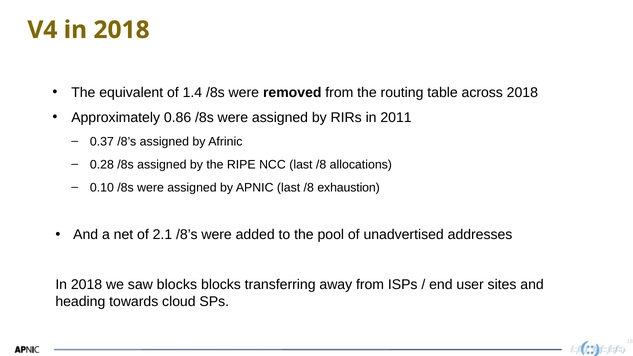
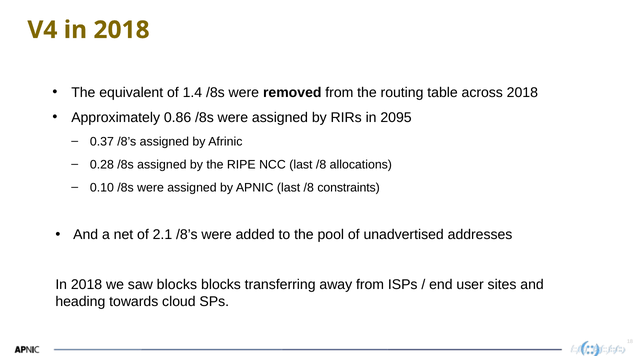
2011: 2011 -> 2095
exhaustion: exhaustion -> constraints
